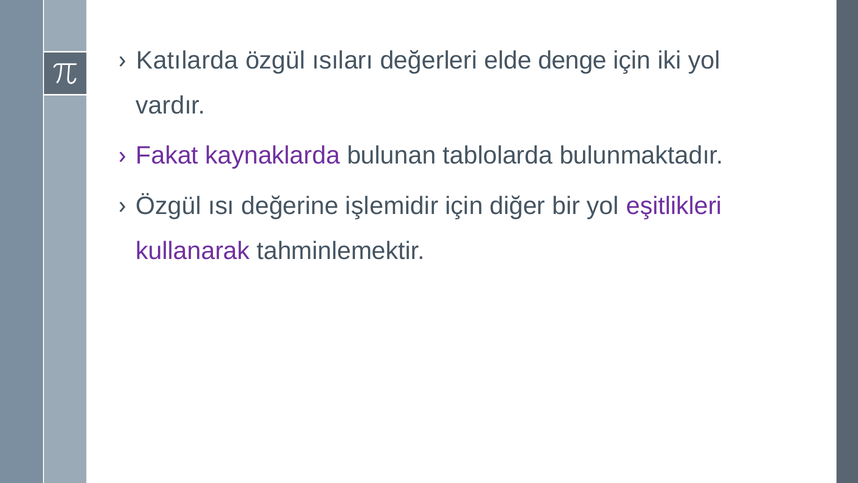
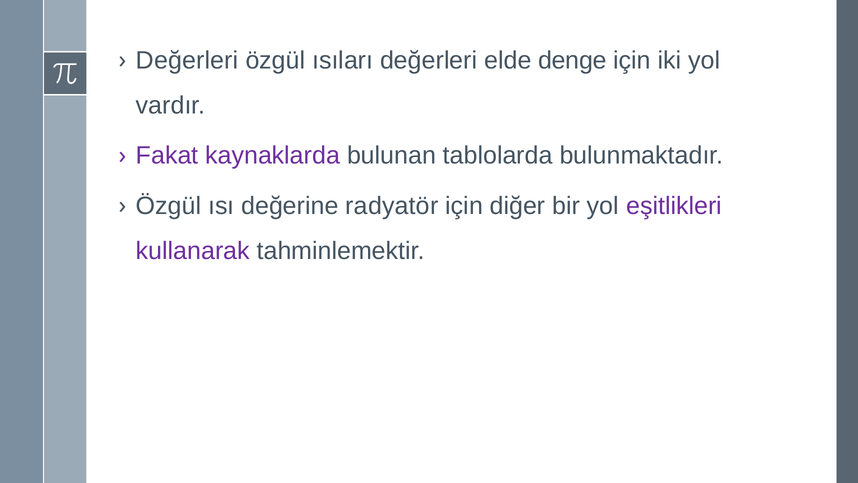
Katılarda at (187, 60): Katılarda -> Değerleri
işlemidir: işlemidir -> radyatör
